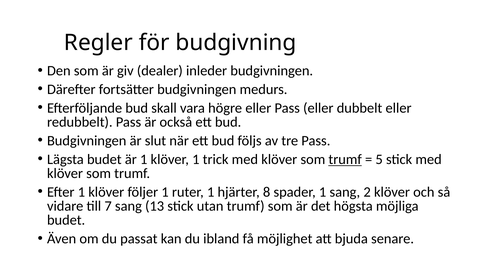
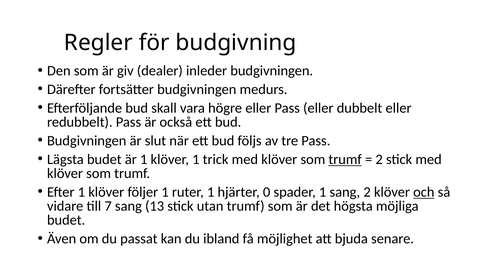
5 at (379, 160): 5 -> 2
8: 8 -> 0
och underline: none -> present
